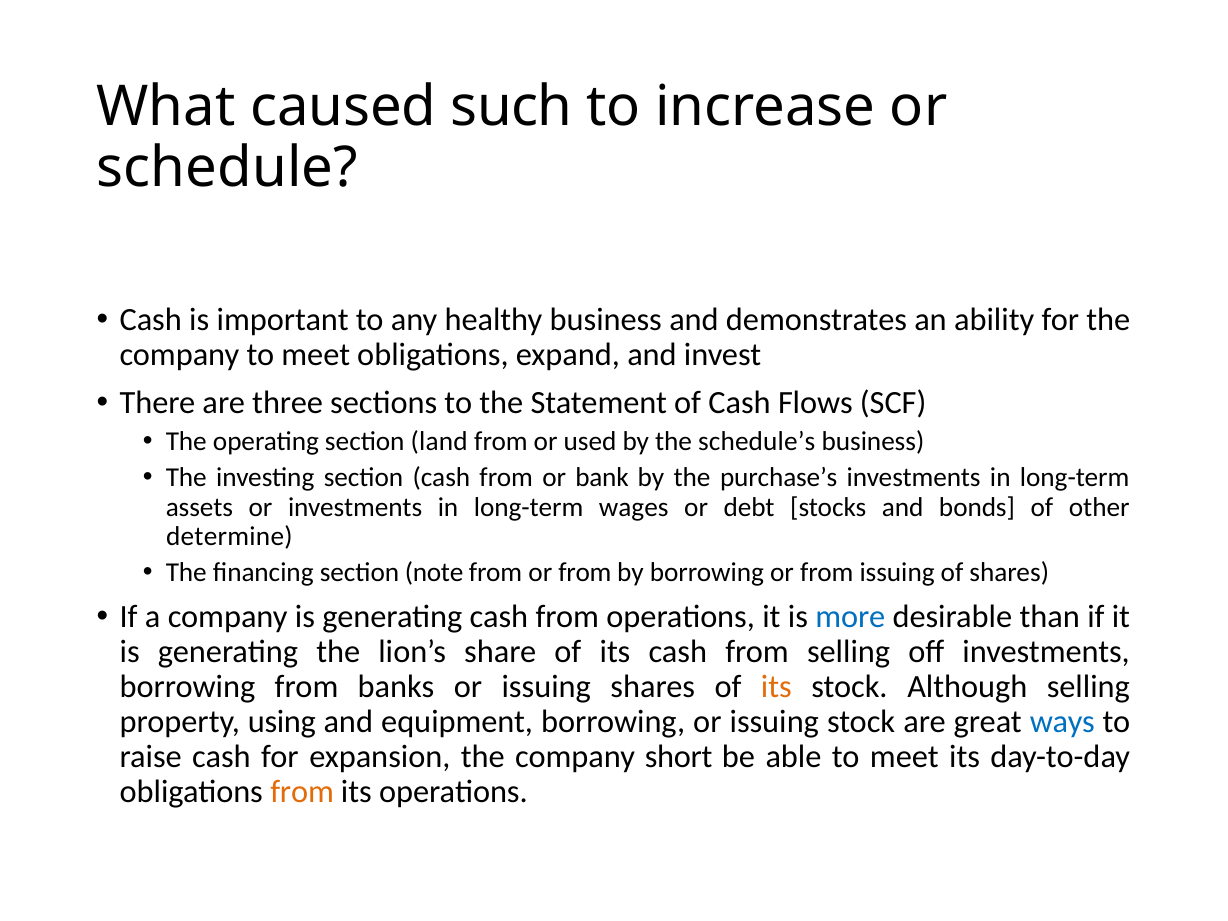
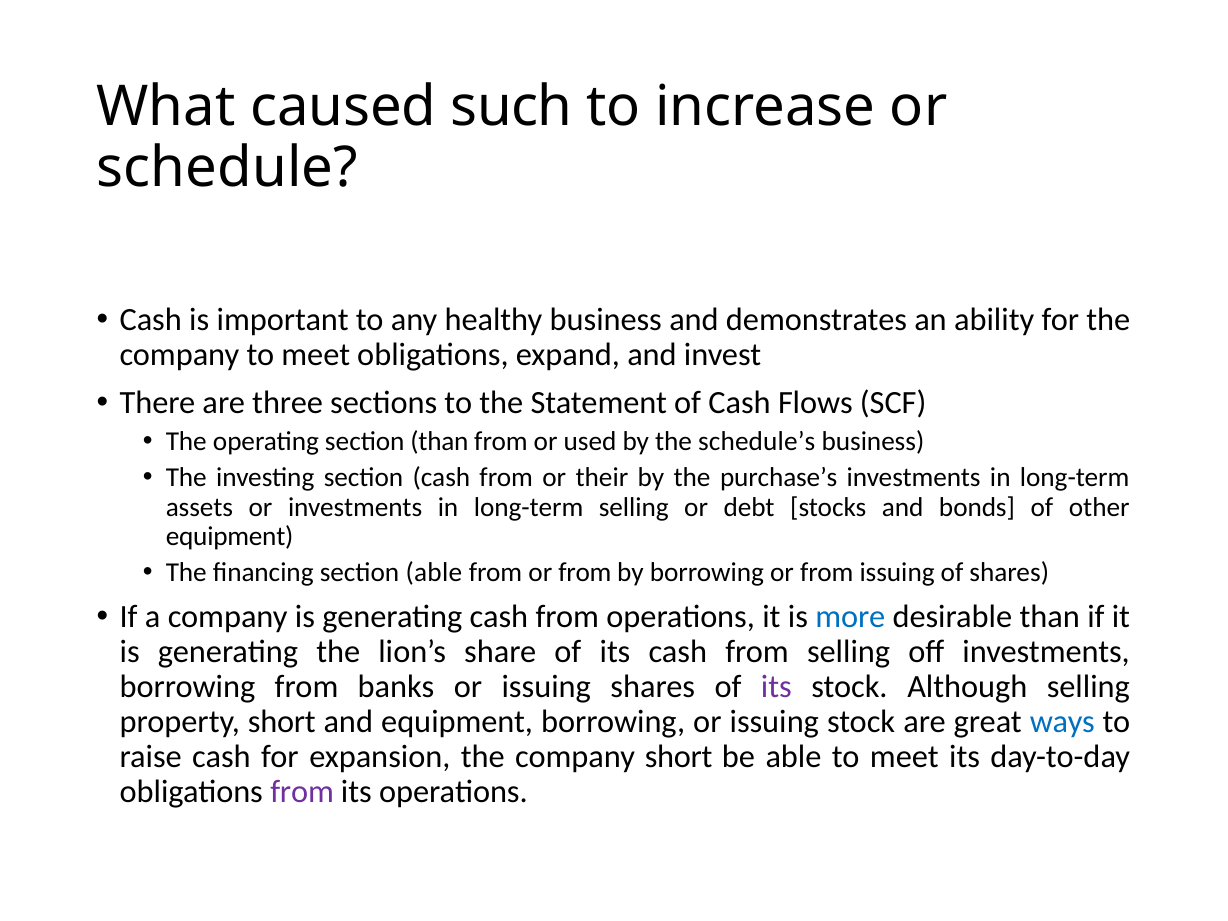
section land: land -> than
bank: bank -> their
long-term wages: wages -> selling
determine at (229, 536): determine -> equipment
section note: note -> able
its at (776, 687) colour: orange -> purple
property using: using -> short
from at (302, 792) colour: orange -> purple
